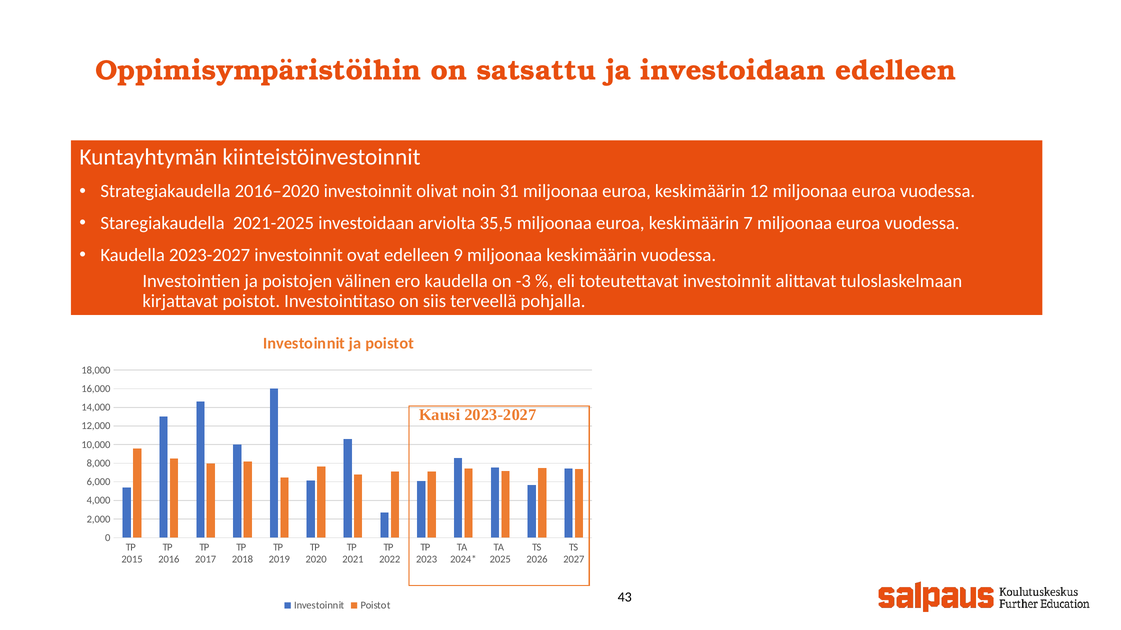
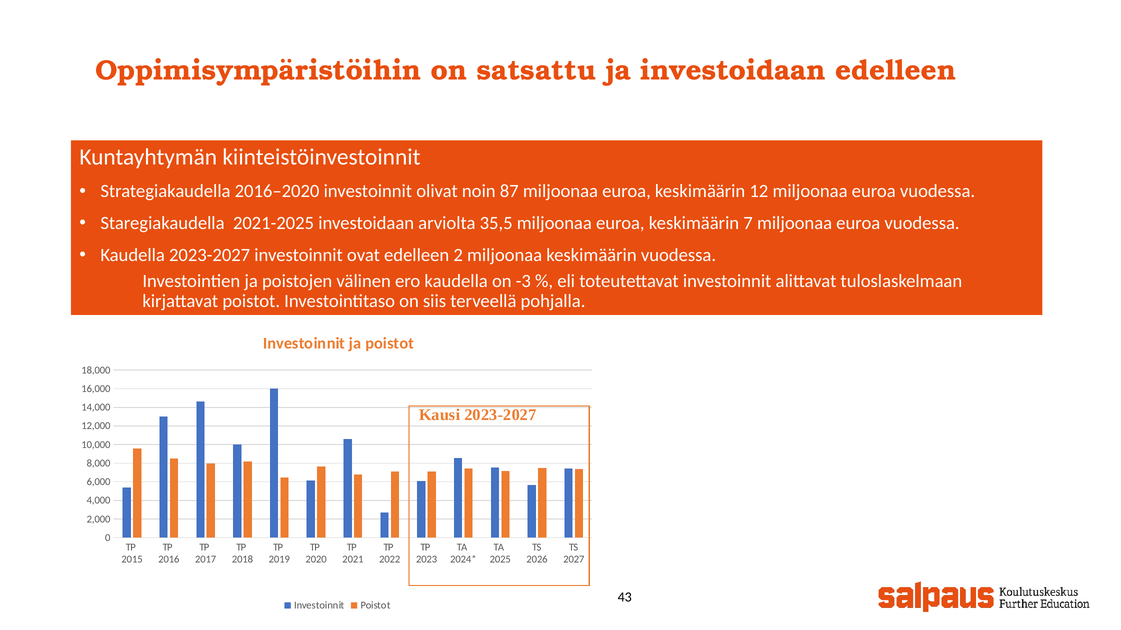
31: 31 -> 87
9: 9 -> 2
